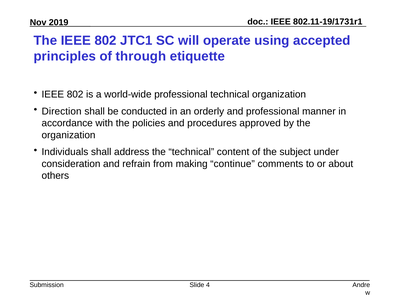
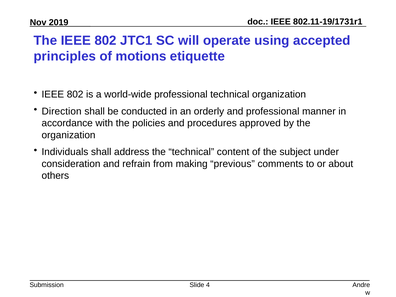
through: through -> motions
continue: continue -> previous
